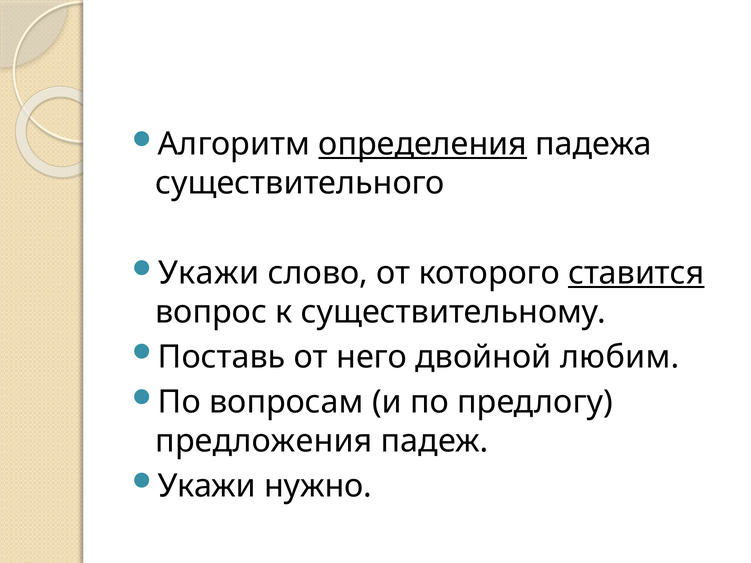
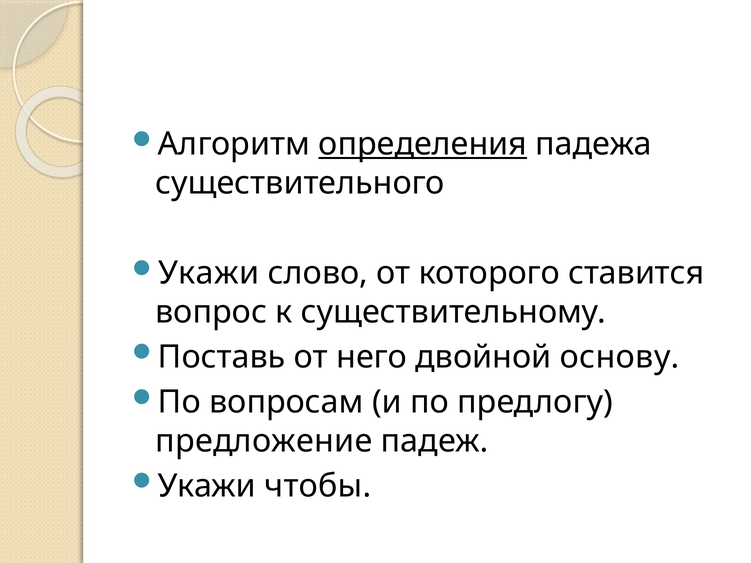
ставится underline: present -> none
любим: любим -> основу
предложения: предложения -> предложение
нужно: нужно -> чтобы
